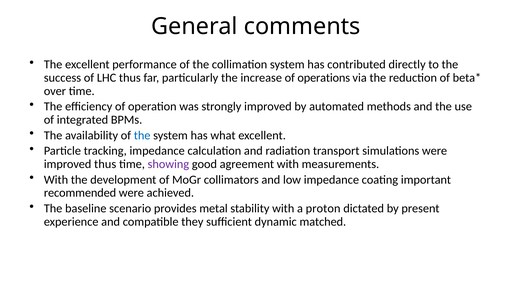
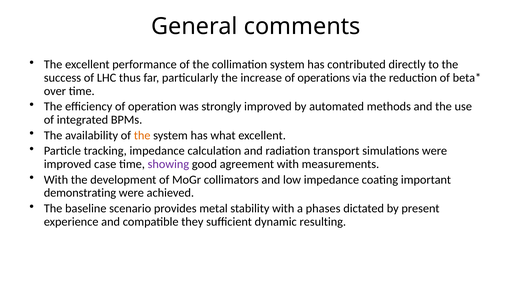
the at (142, 135) colour: blue -> orange
improved thus: thus -> case
recommended: recommended -> demonstrating
proton: proton -> phases
matched: matched -> resulting
